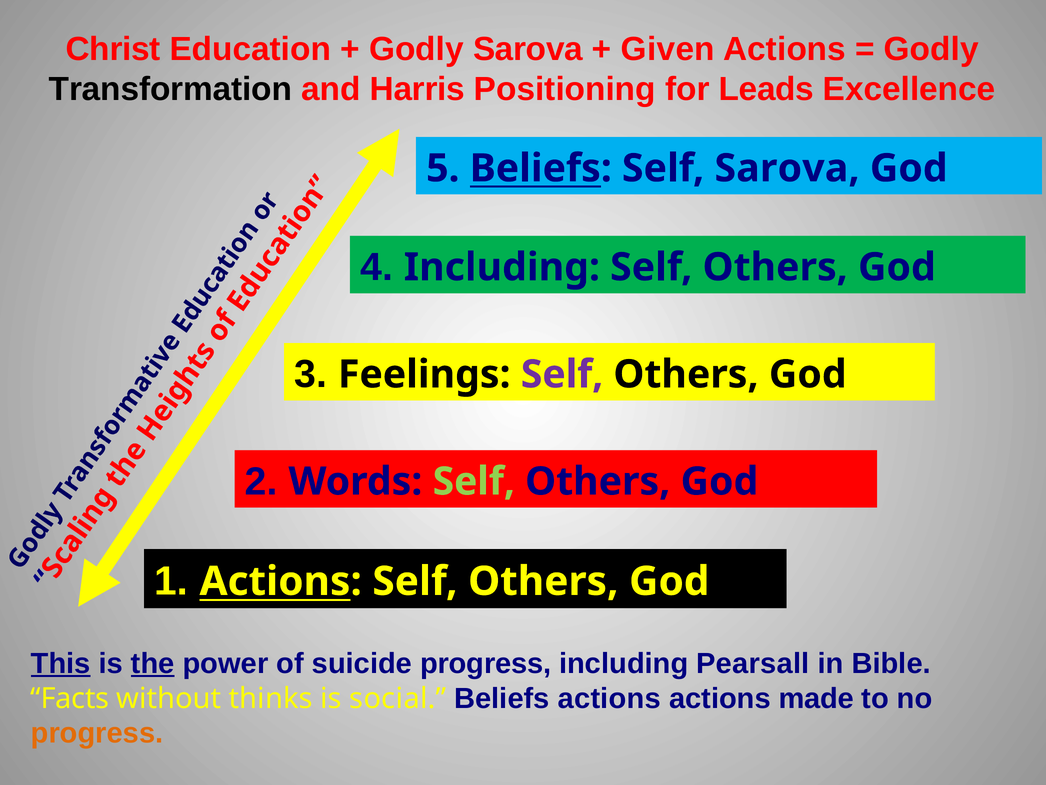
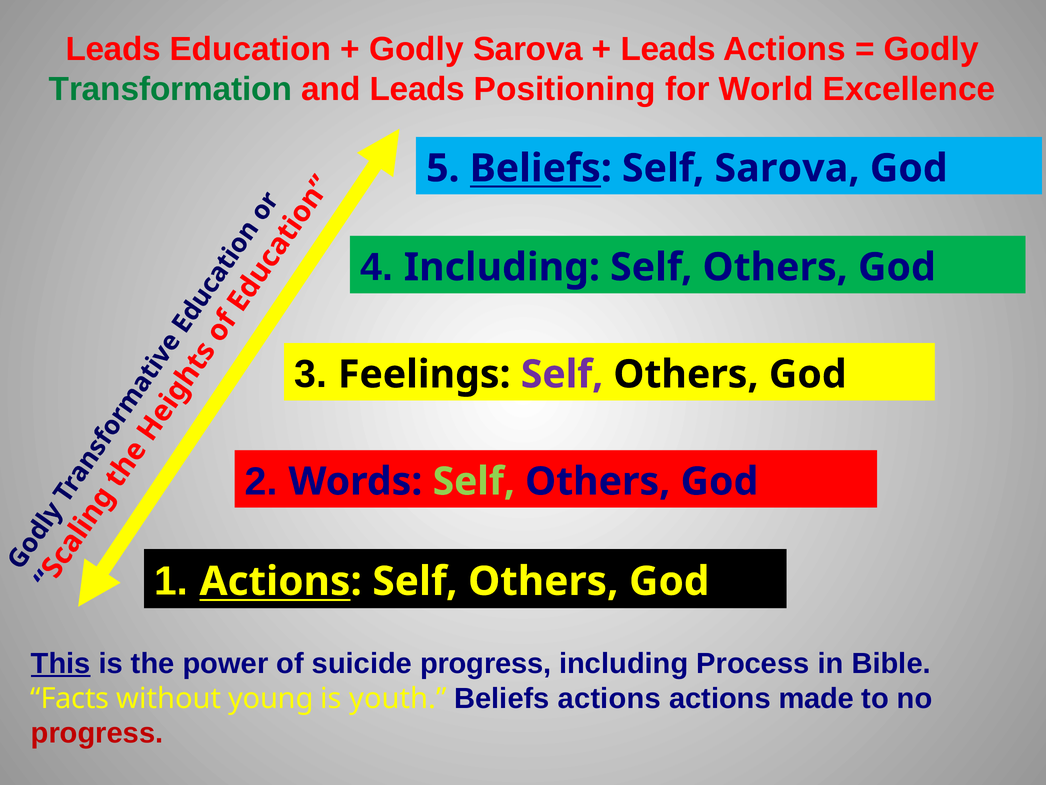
Christ at (113, 49): Christ -> Leads
Given at (668, 49): Given -> Leads
Transformation colour: black -> green
and Harris: Harris -> Leads
Leads: Leads -> World
the underline: present -> none
Pearsall: Pearsall -> Process
thinks: thinks -> young
social: social -> youth
progress at (97, 733) colour: orange -> red
